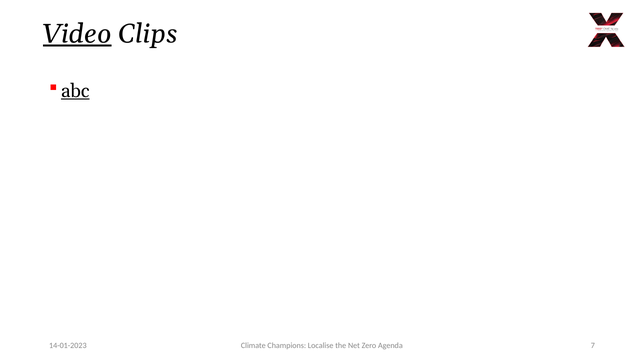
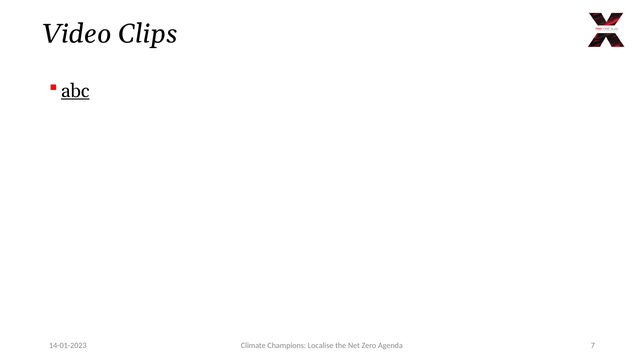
Video underline: present -> none
